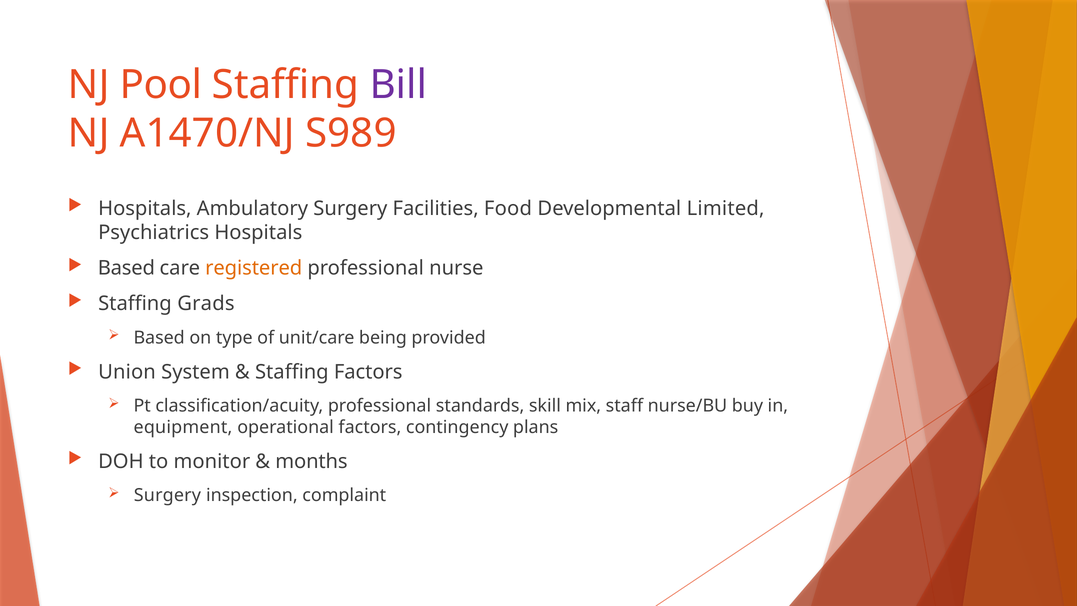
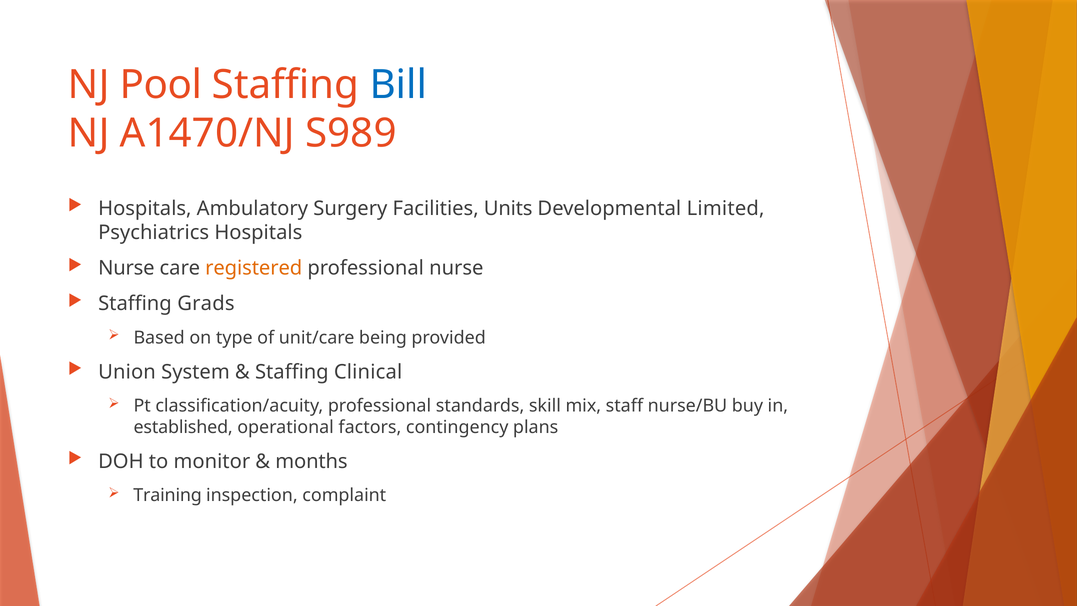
Bill colour: purple -> blue
Food: Food -> Units
Based at (126, 268): Based -> Nurse
Staffing Factors: Factors -> Clinical
equipment: equipment -> established
Surgery at (167, 495): Surgery -> Training
